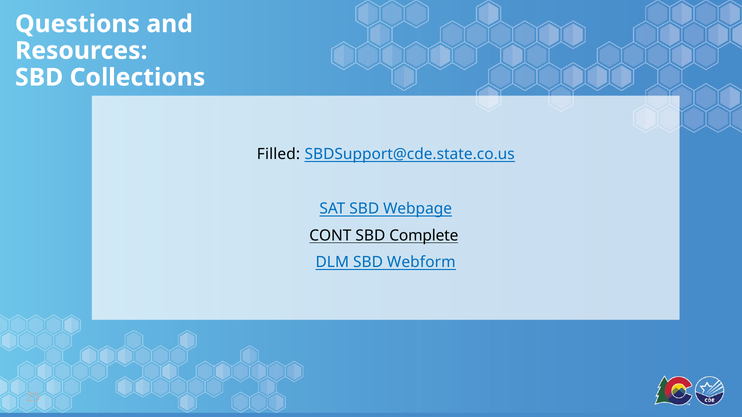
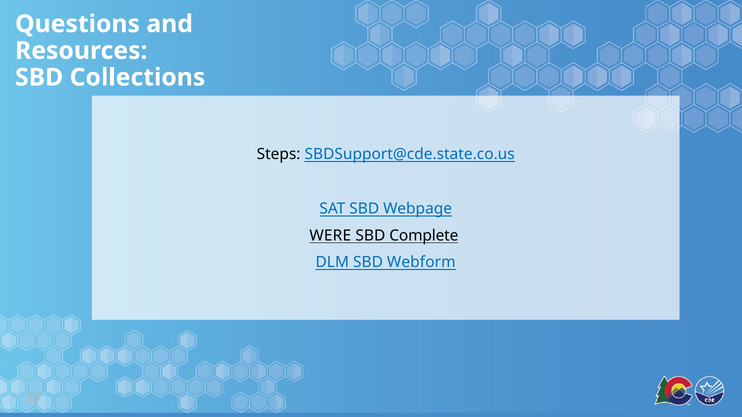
Filled: Filled -> Steps
CONT: CONT -> WERE
